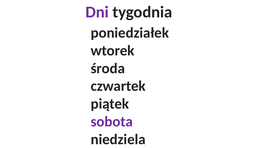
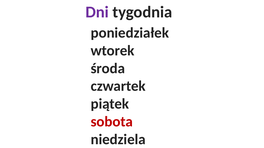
sobota colour: purple -> red
